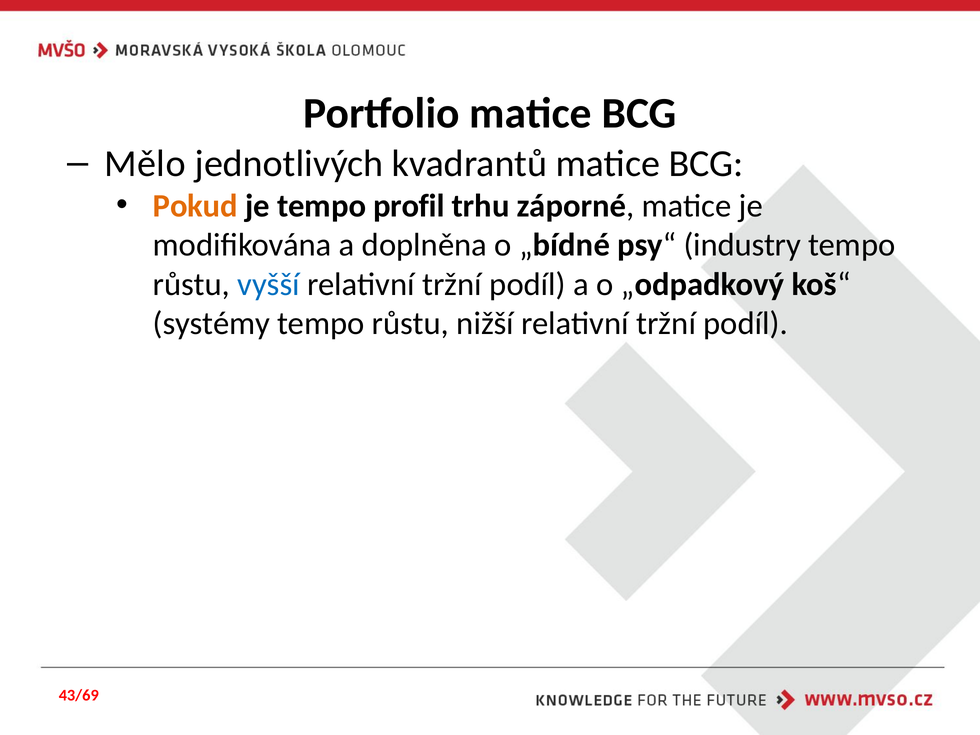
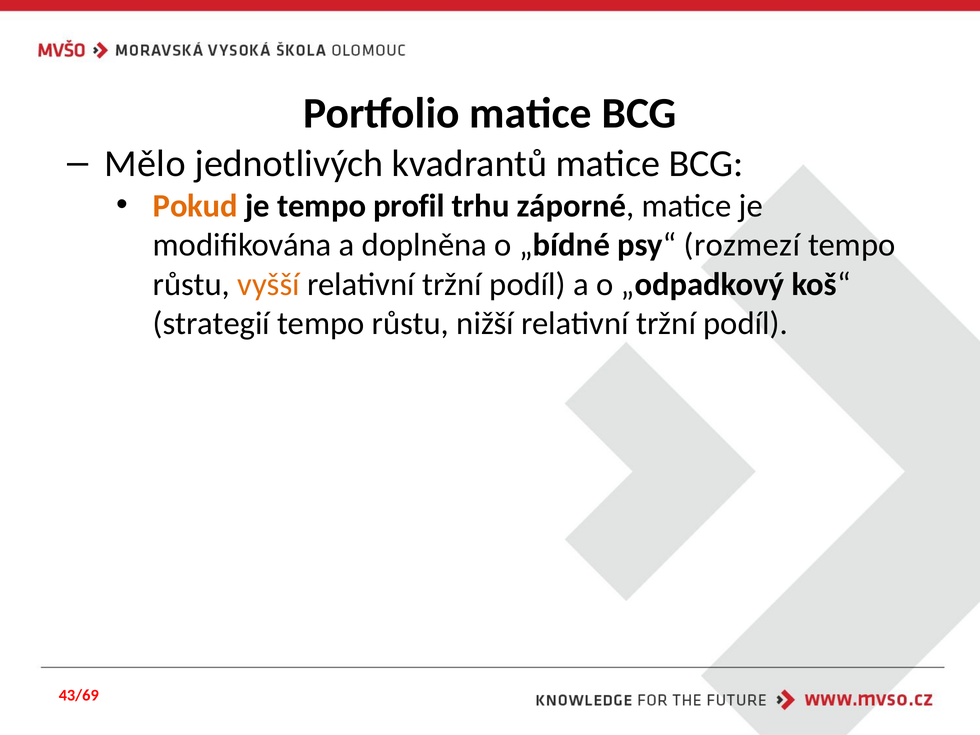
industry: industry -> rozmezí
vyšší colour: blue -> orange
systémy: systémy -> strategií
